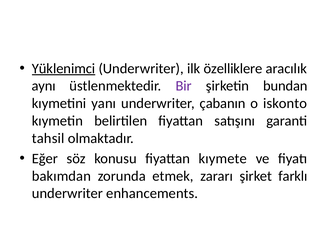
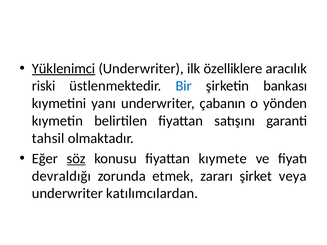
aynı: aynı -> riski
Bir colour: purple -> blue
bundan: bundan -> bankası
iskonto: iskonto -> yönden
söz underline: none -> present
bakımdan: bakımdan -> devraldığı
farklı: farklı -> veya
enhancements: enhancements -> katılımcılardan
